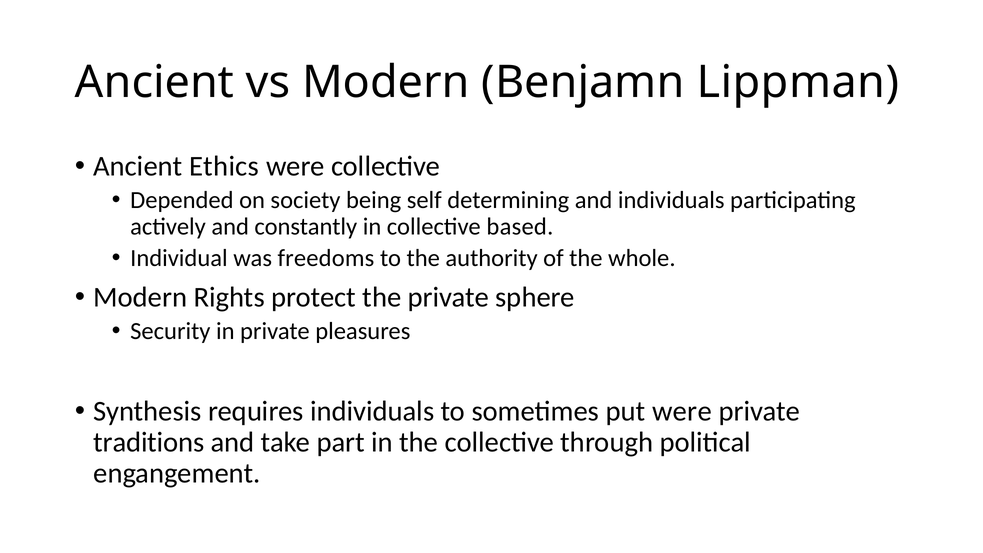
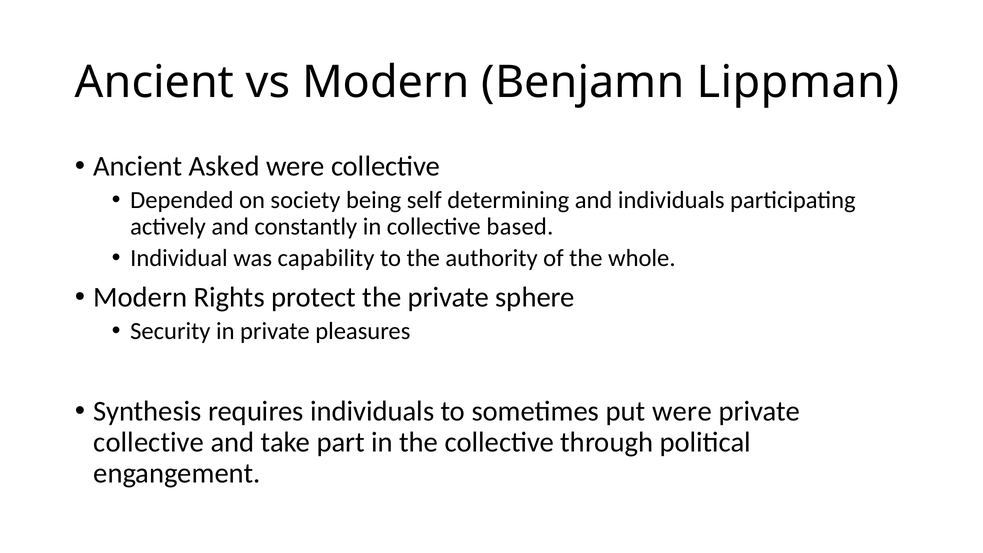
Ethics: Ethics -> Asked
freedoms: freedoms -> capability
traditions at (149, 442): traditions -> collective
